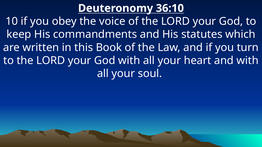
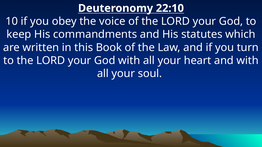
36:10: 36:10 -> 22:10
